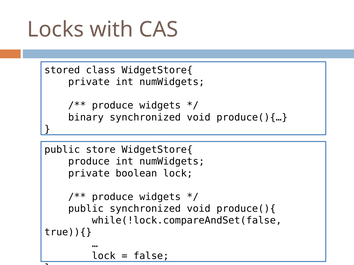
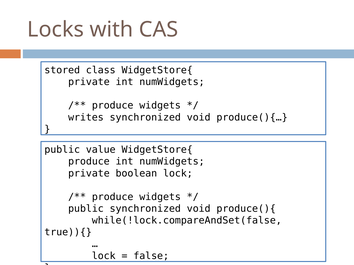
binary: binary -> writes
store: store -> value
